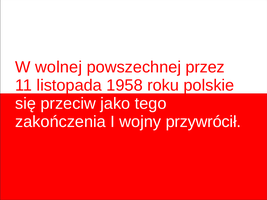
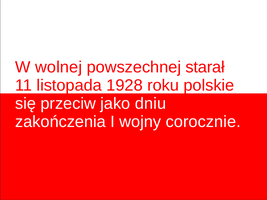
przez: przez -> starał
1958: 1958 -> 1928
tego: tego -> dniu
przywrócił: przywrócił -> corocznie
